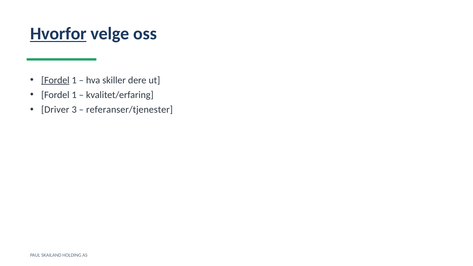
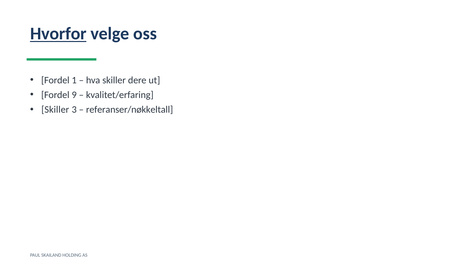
Fordel at (55, 80) underline: present -> none
1 at (74, 95): 1 -> 9
Driver at (55, 110): Driver -> Skiller
referanser/tjenester: referanser/tjenester -> referanser/nøkkeltall
